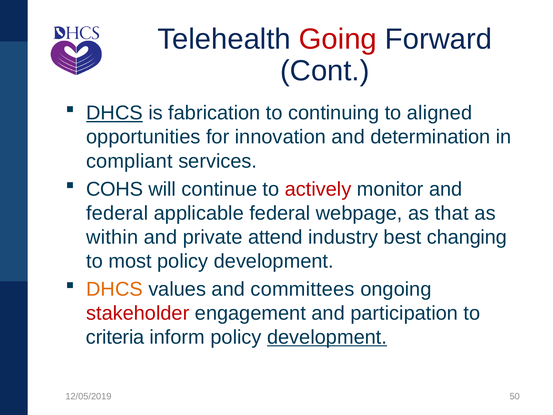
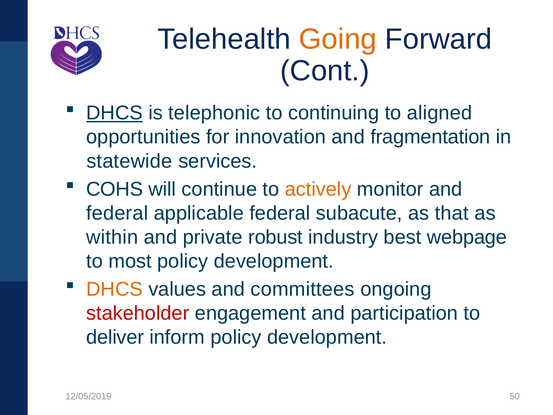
Going colour: red -> orange
fabrication: fabrication -> telephonic
determination: determination -> fragmentation
compliant: compliant -> statewide
actively colour: red -> orange
webpage: webpage -> subacute
attend: attend -> robust
changing: changing -> webpage
criteria: criteria -> deliver
development at (327, 337) underline: present -> none
